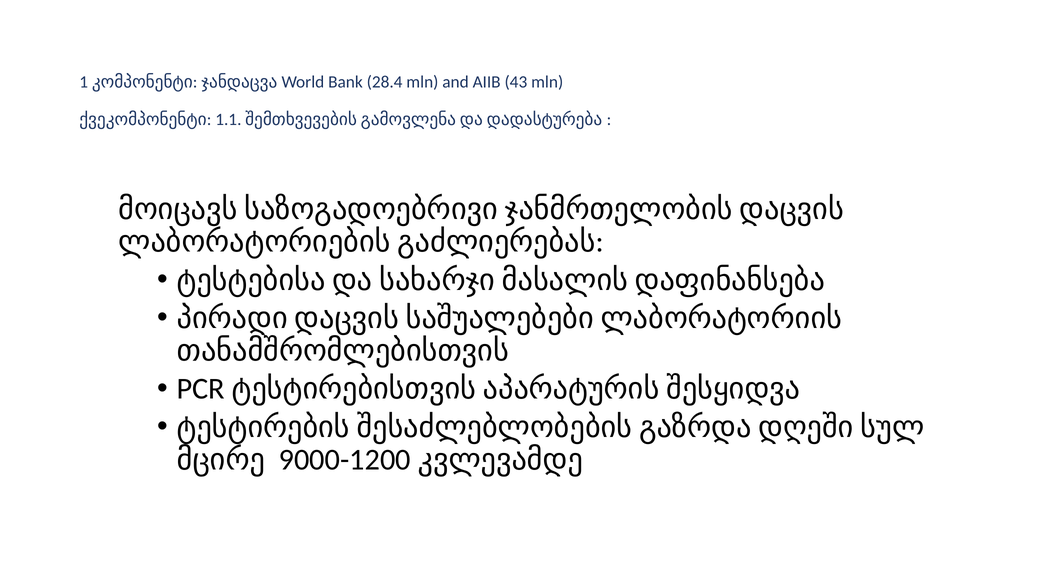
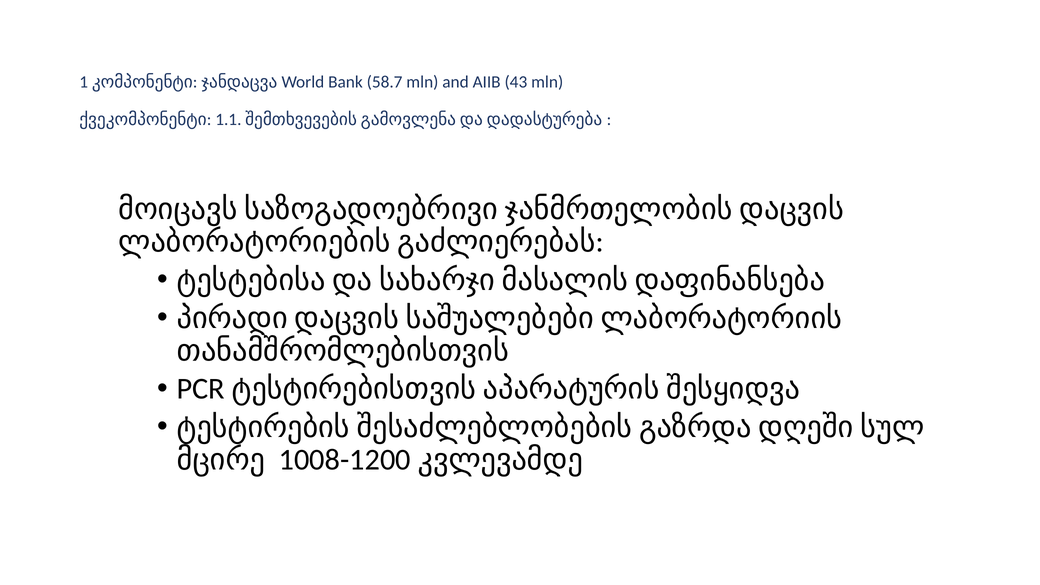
28.4: 28.4 -> 58.7
9000-1200: 9000-1200 -> 1008-1200
